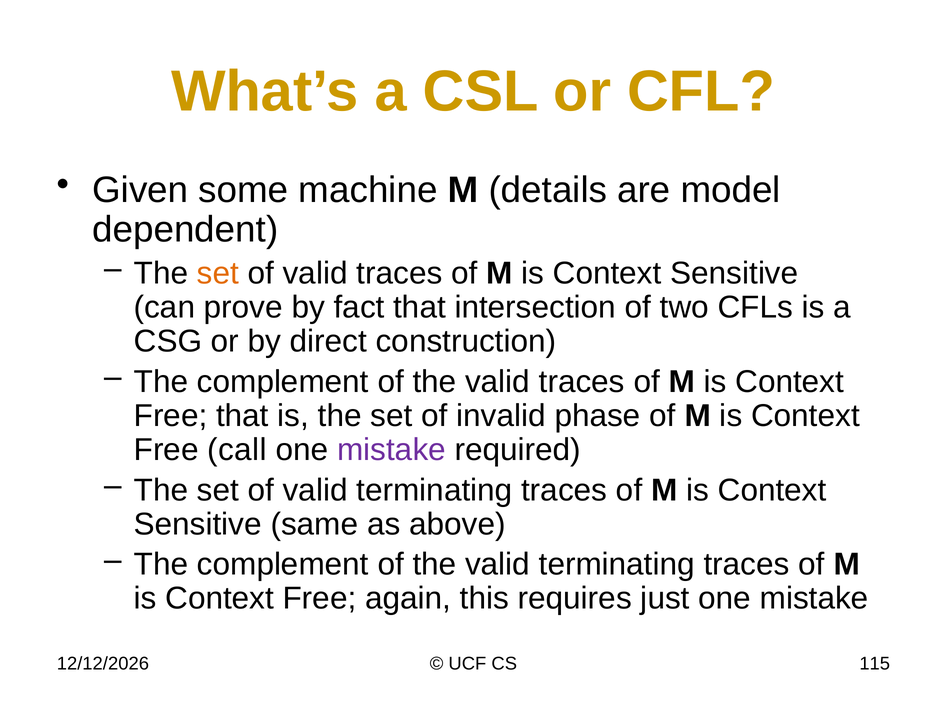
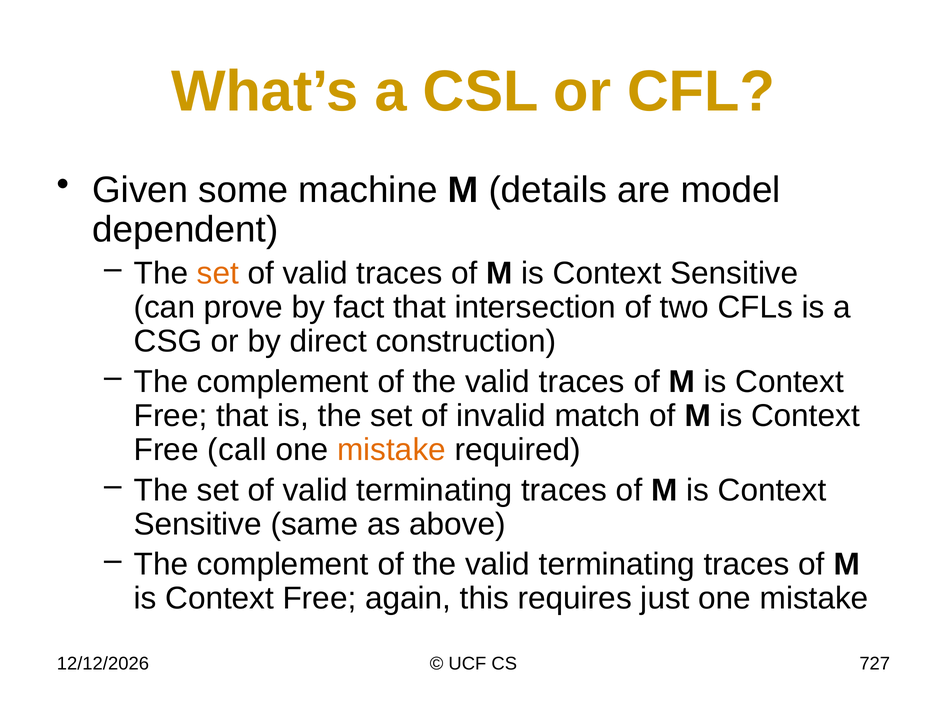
phase: phase -> match
mistake at (392, 450) colour: purple -> orange
115: 115 -> 727
